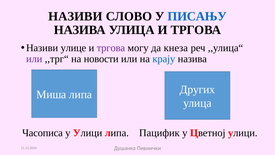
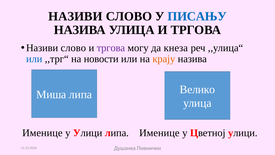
улице at (73, 48): улице -> слово
или at (34, 59) colour: purple -> blue
крају colour: blue -> orange
Других: Других -> Велико
Часописа at (42, 133): Часописа -> Именице
липа Пацифик: Пацифик -> Именице
